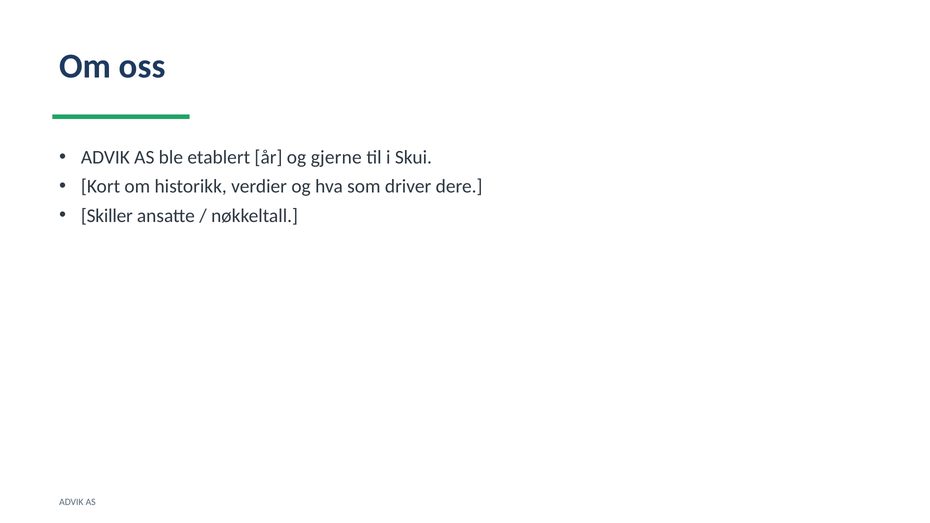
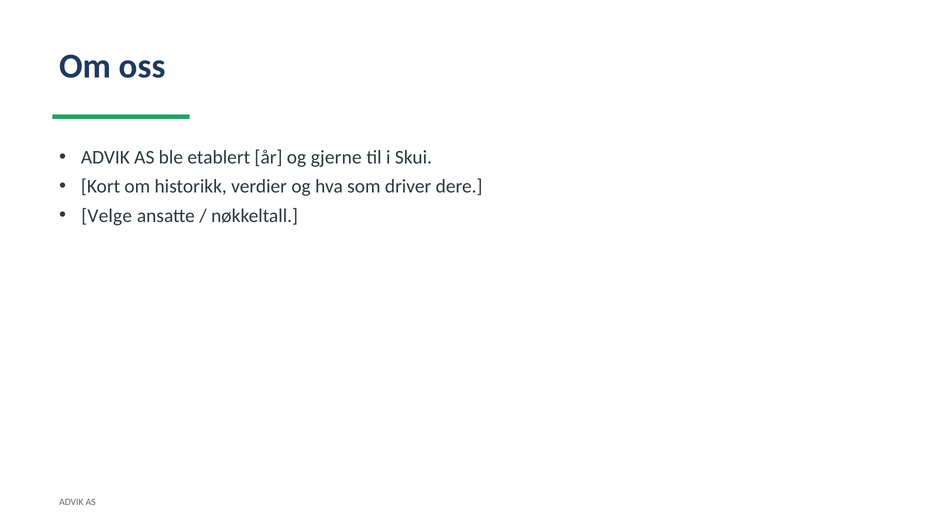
Skiller: Skiller -> Velge
